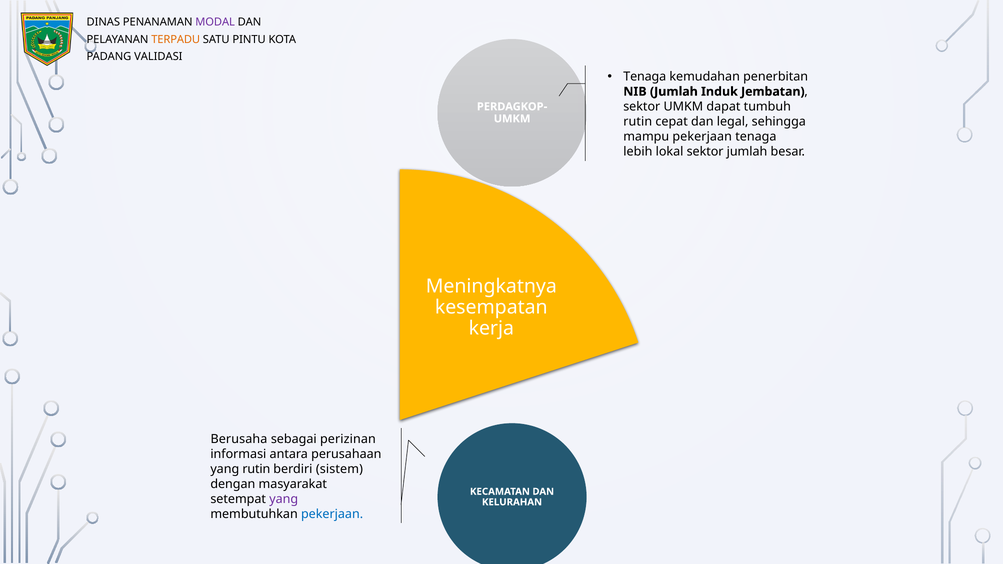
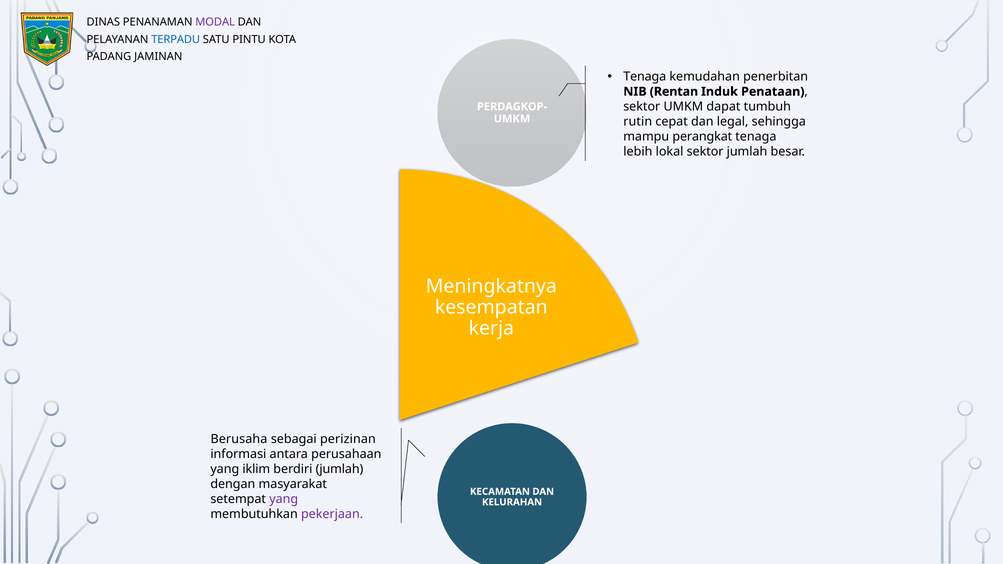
TERPADU colour: orange -> blue
VALIDASI: VALIDASI -> JAMINAN
NIB Jumlah: Jumlah -> Rentan
Jembatan: Jembatan -> Penataan
mampu pekerjaan: pekerjaan -> perangkat
yang rutin: rutin -> iklim
berdiri sistem: sistem -> jumlah
pekerjaan at (332, 514) colour: blue -> purple
